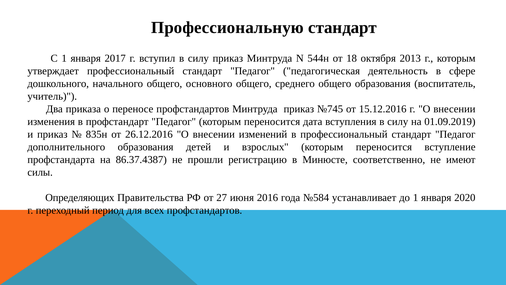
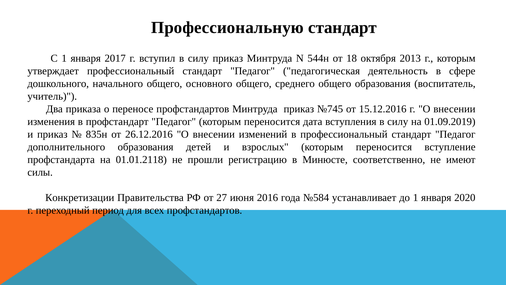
86.37.4387: 86.37.4387 -> 01.01.2118
Определяющих: Определяющих -> Конкретизации
